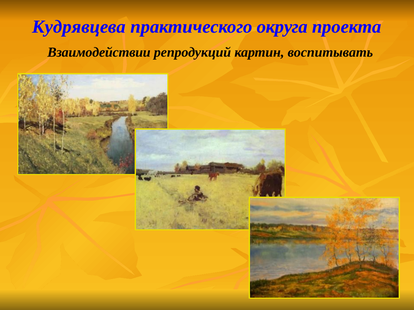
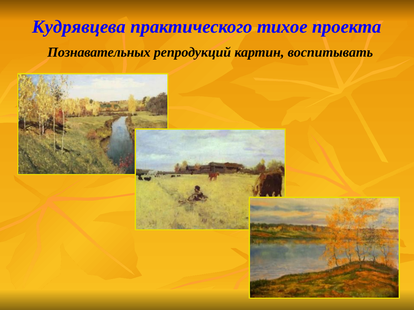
округа: округа -> тихое
Взаимодействии: Взаимодействии -> Познавательных
